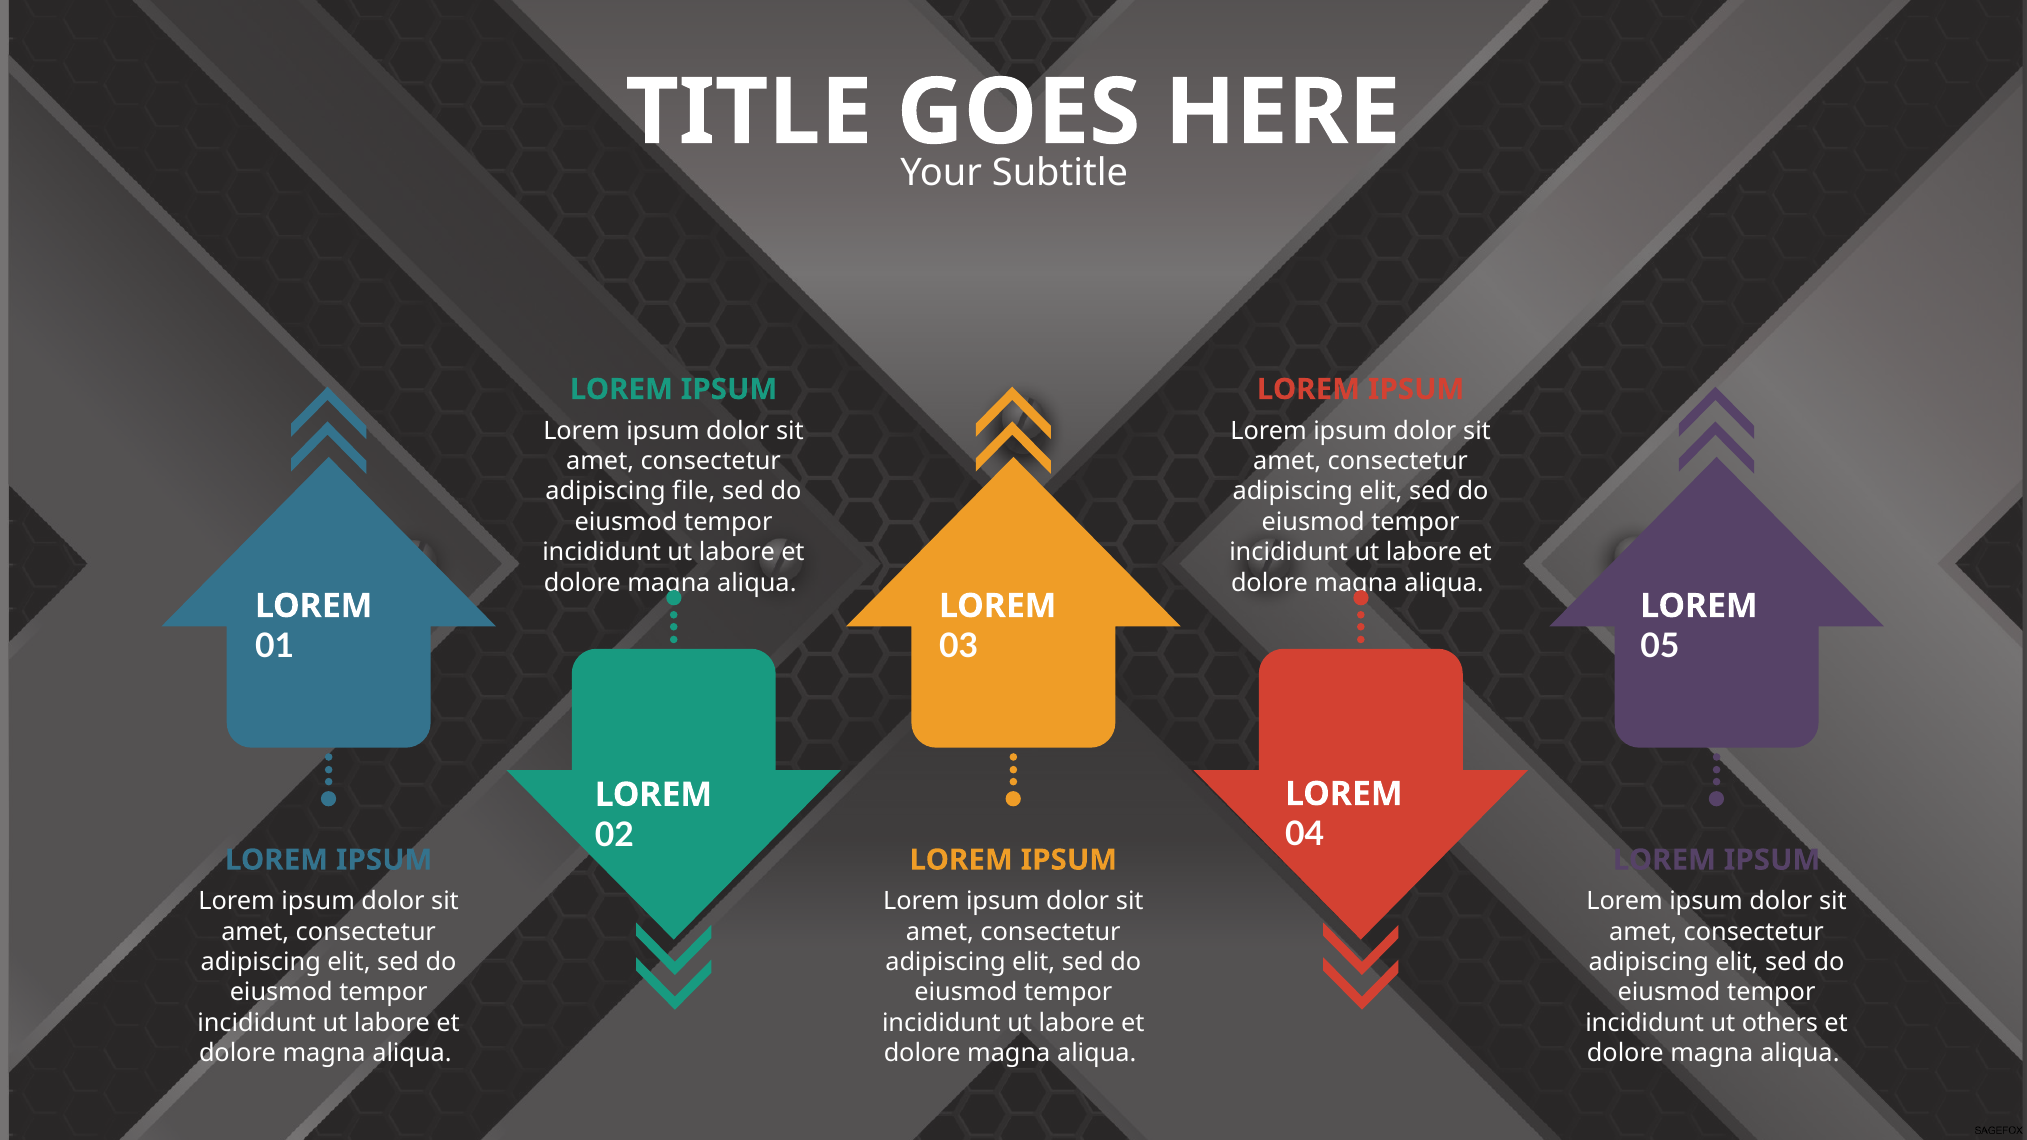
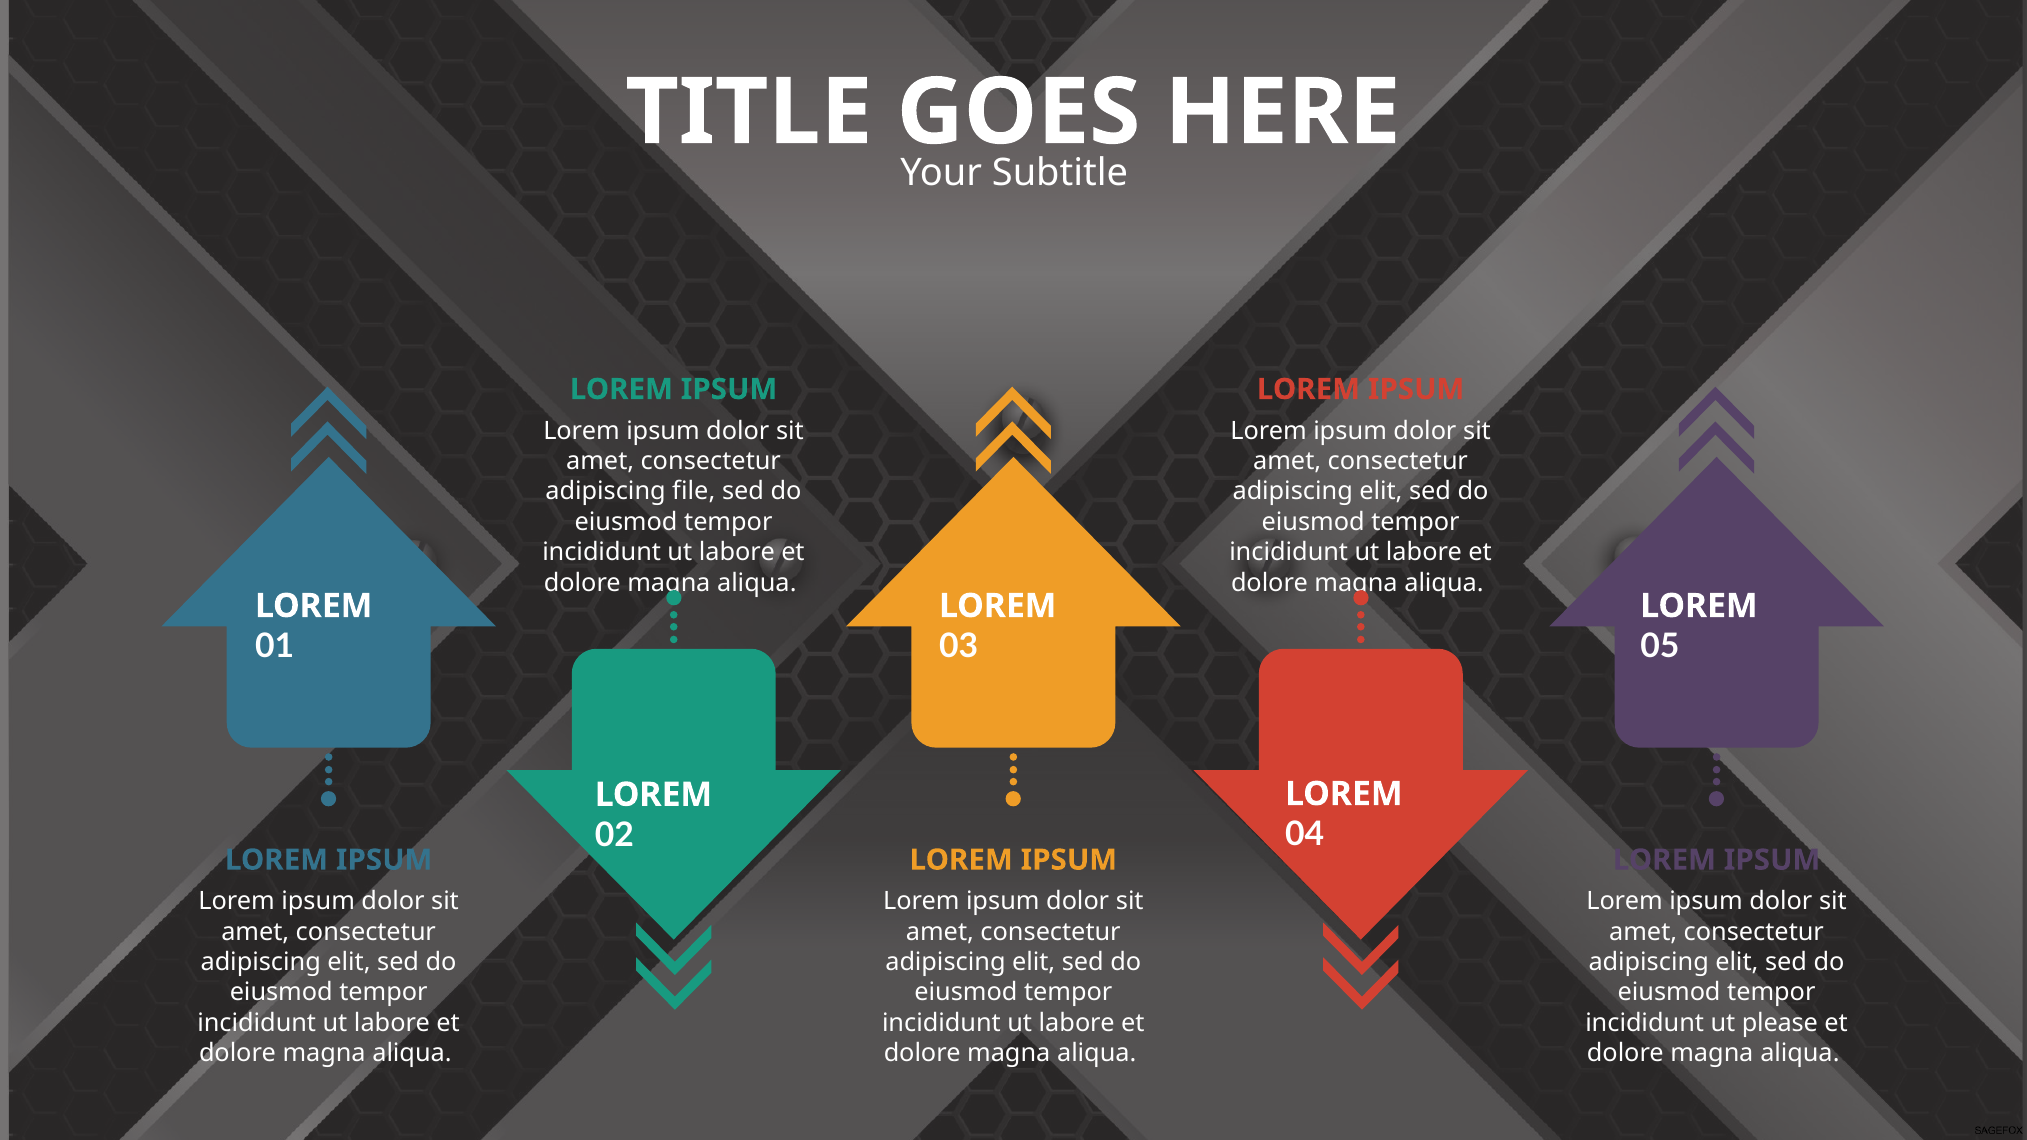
others: others -> please
